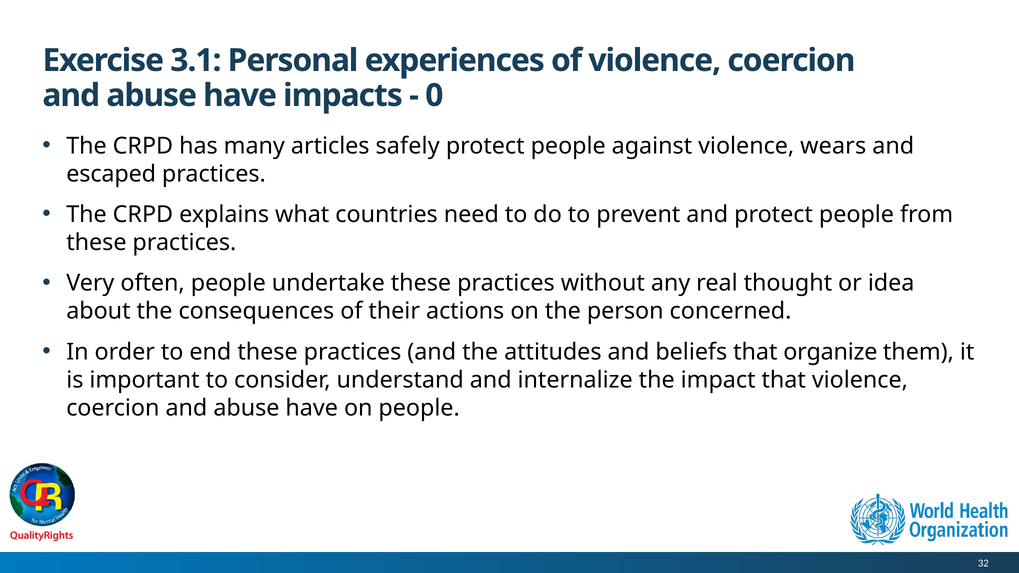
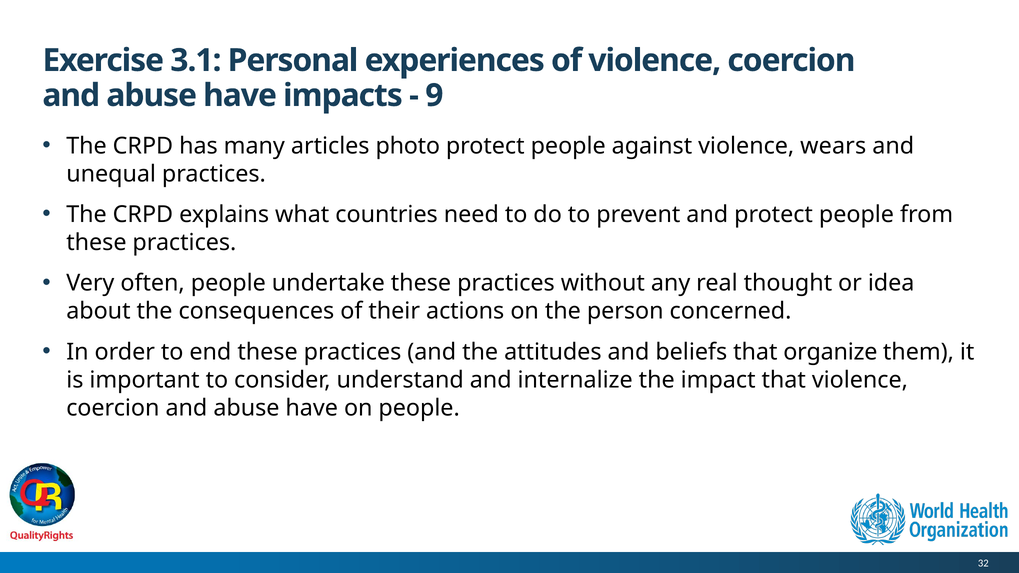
0: 0 -> 9
safely: safely -> photo
escaped: escaped -> unequal
